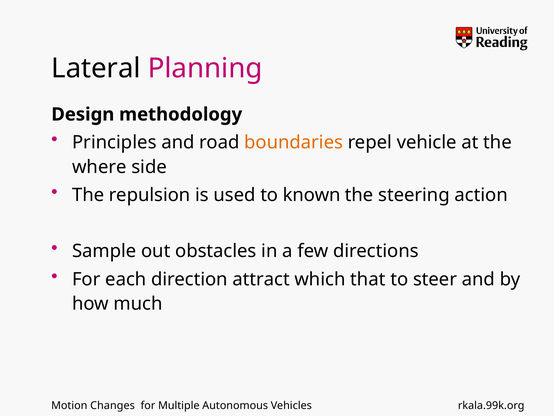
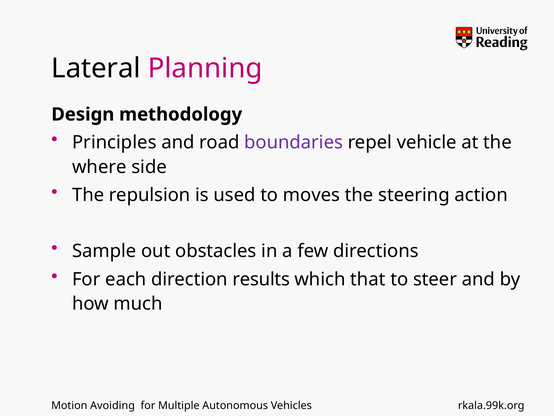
boundaries colour: orange -> purple
known: known -> moves
attract: attract -> results
Changes: Changes -> Avoiding
